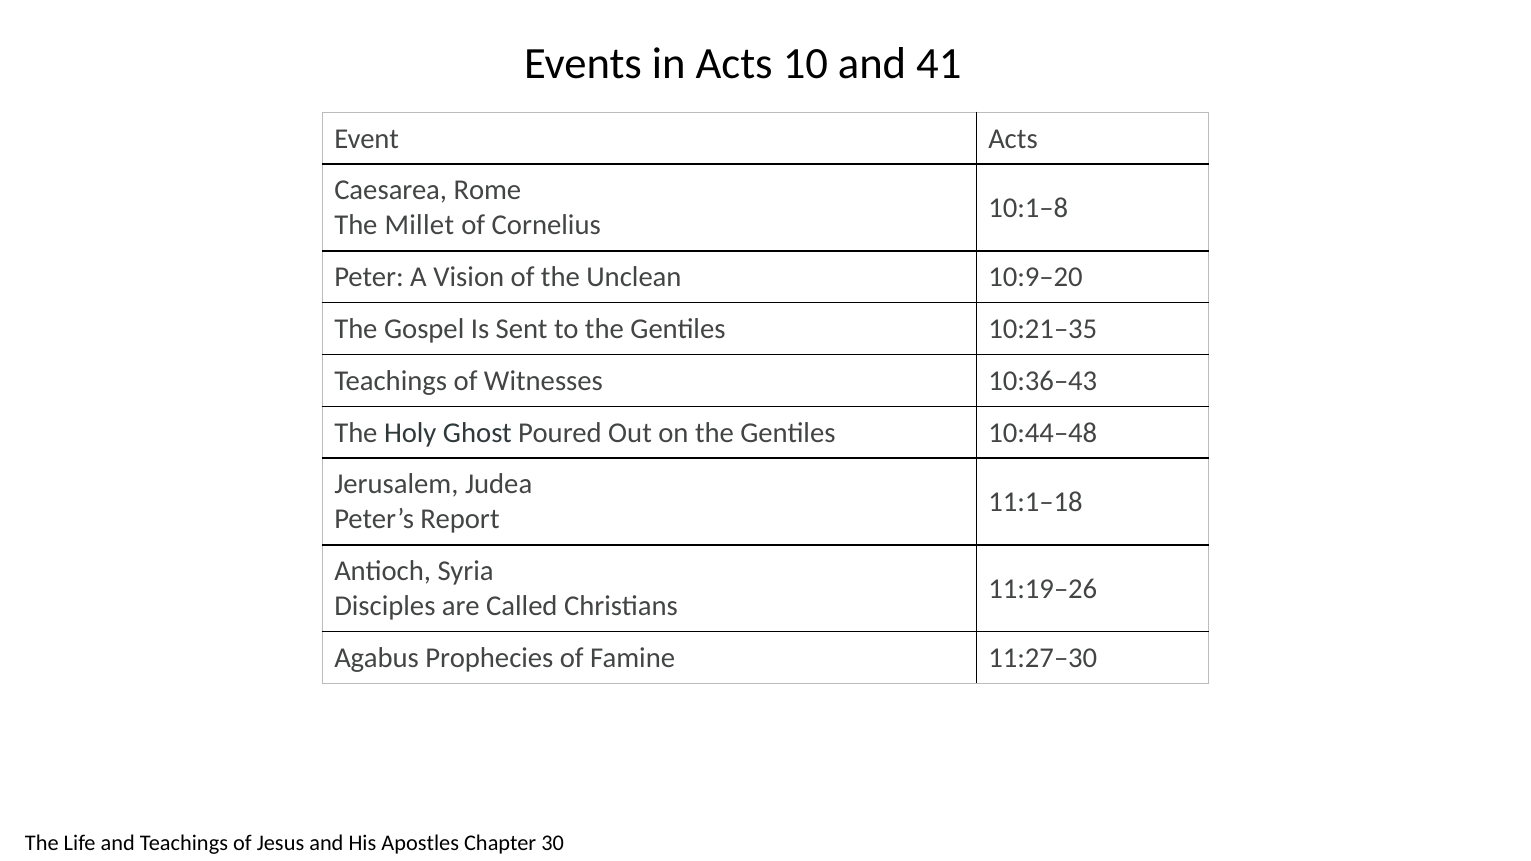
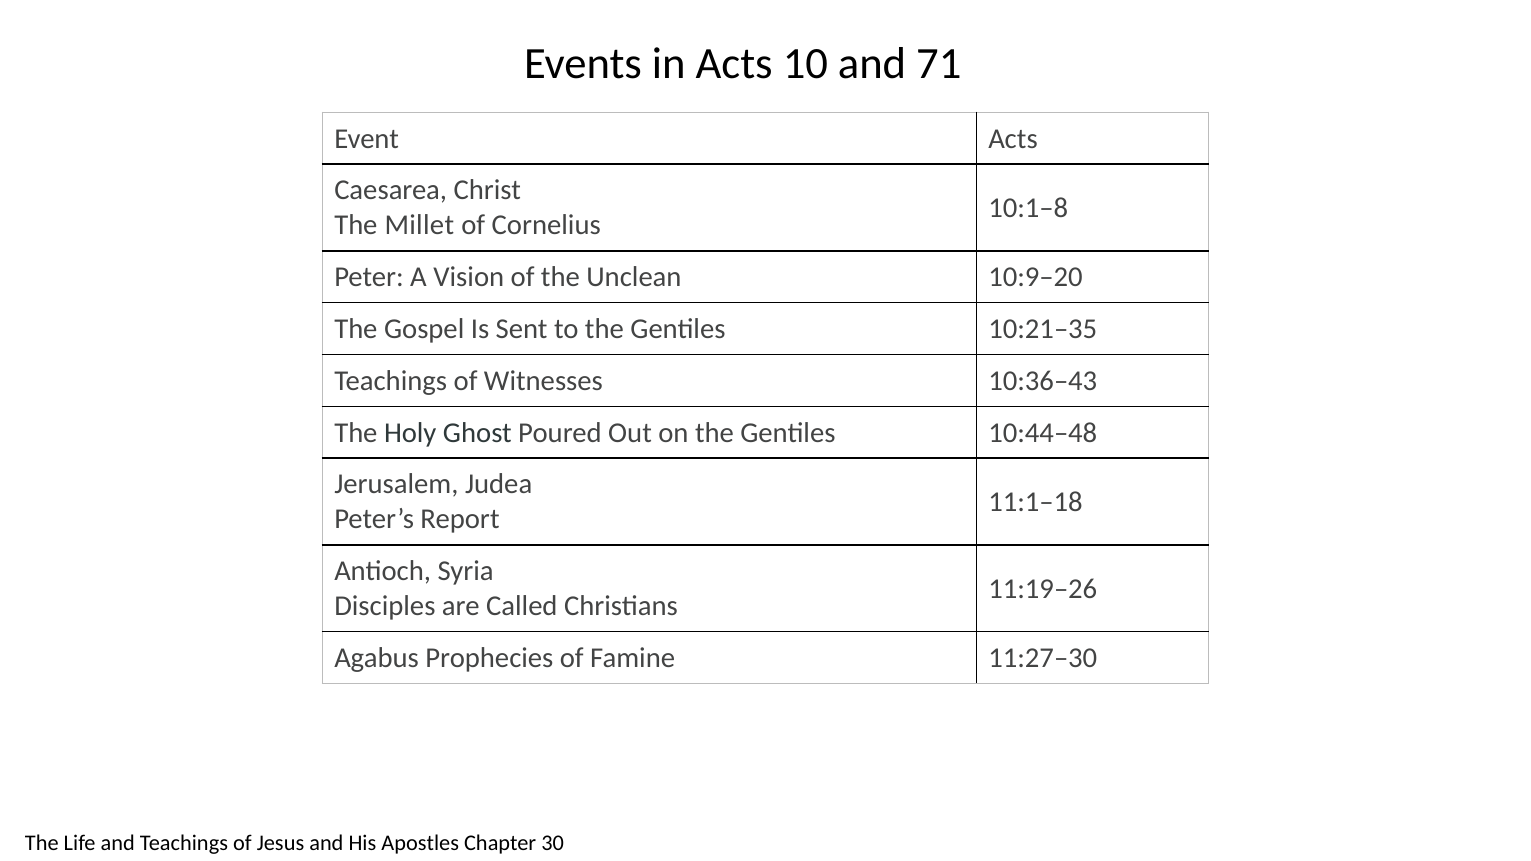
41: 41 -> 71
Rome: Rome -> Christ
